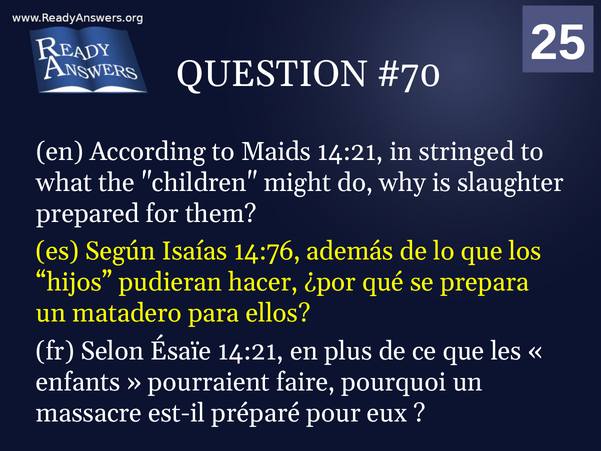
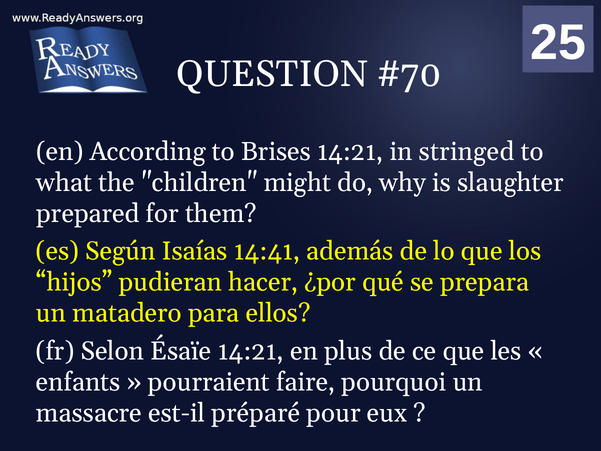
Maids: Maids -> Brises
14:76: 14:76 -> 14:41
